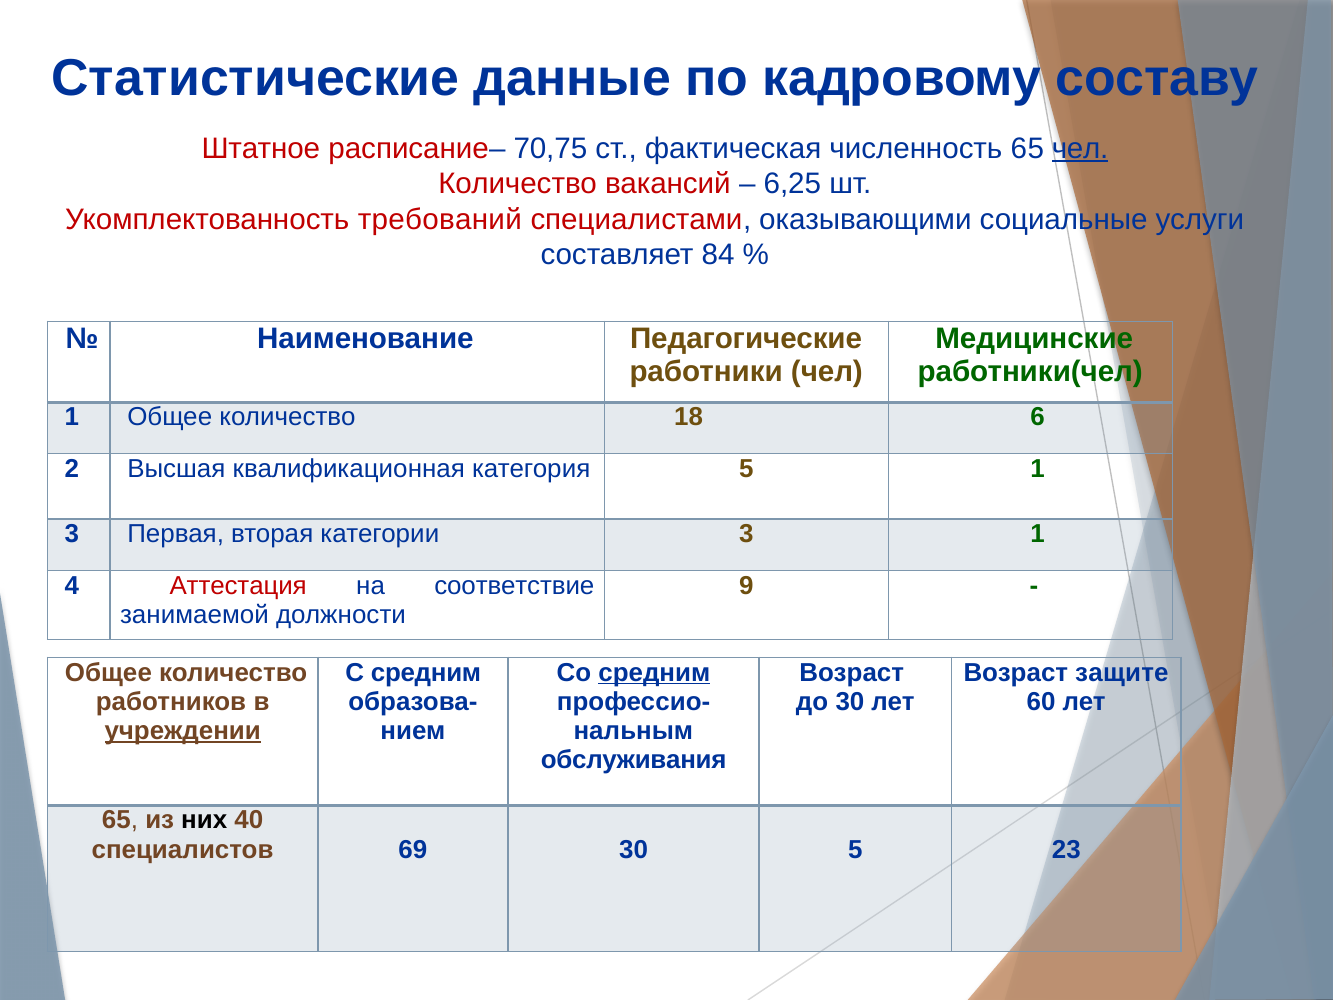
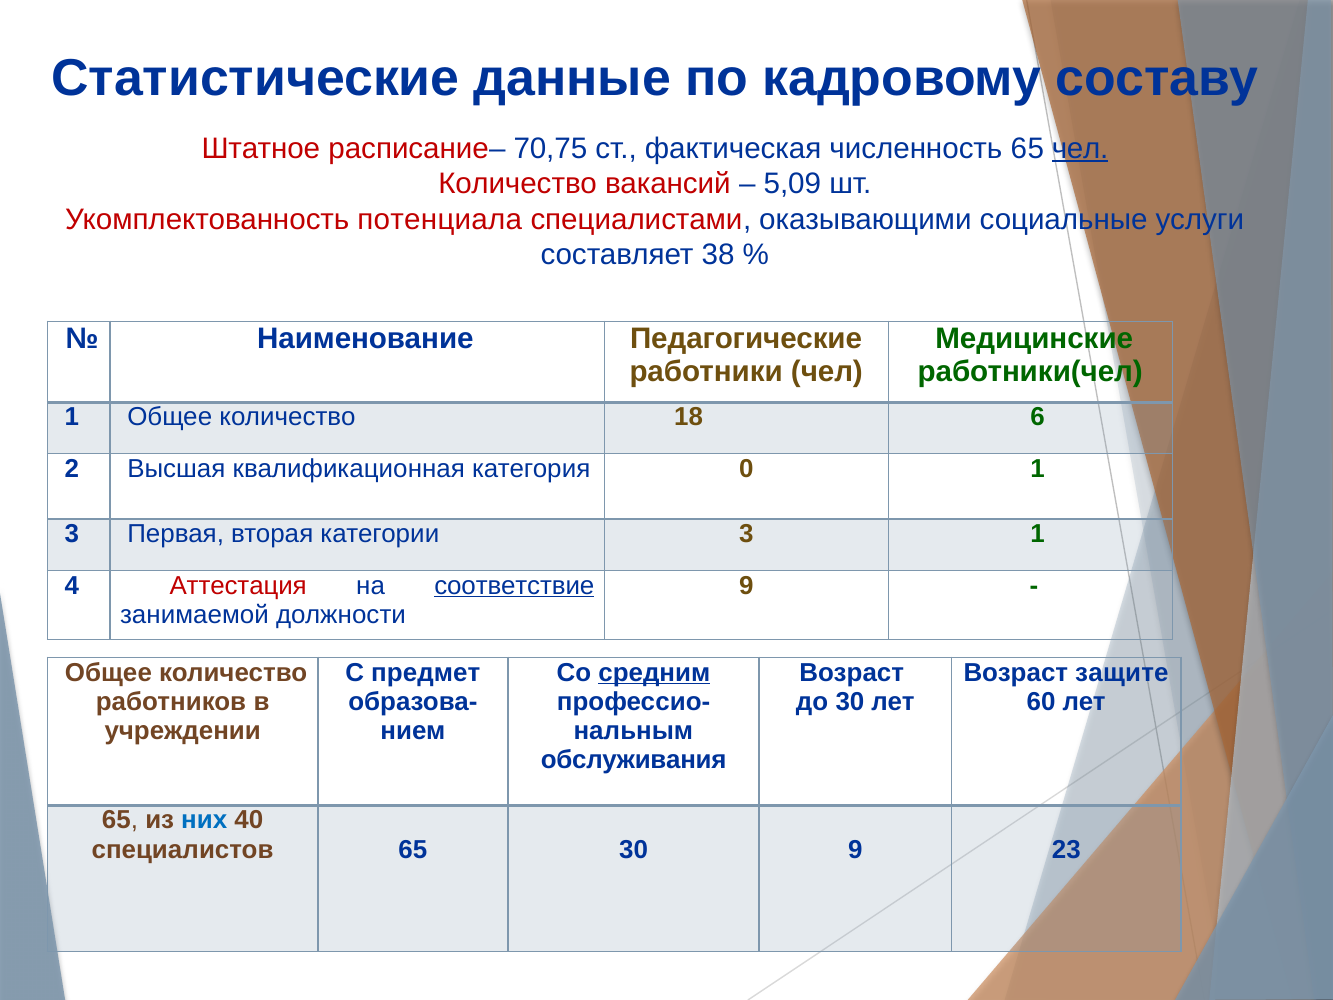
6,25: 6,25 -> 5,09
требований: требований -> потенциала
84: 84 -> 38
категория 5: 5 -> 0
соответствие underline: none -> present
С средним: средним -> предмет
учреждении underline: present -> none
них colour: black -> blue
специалистов 69: 69 -> 65
30 5: 5 -> 9
